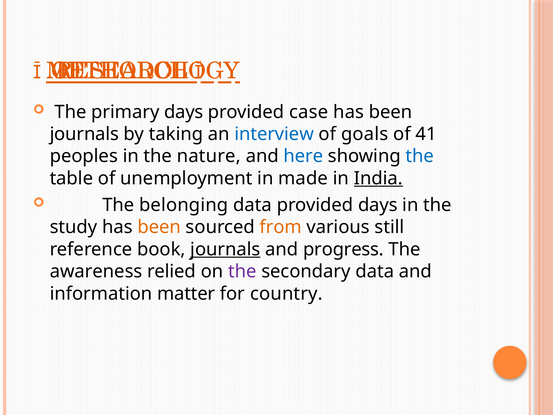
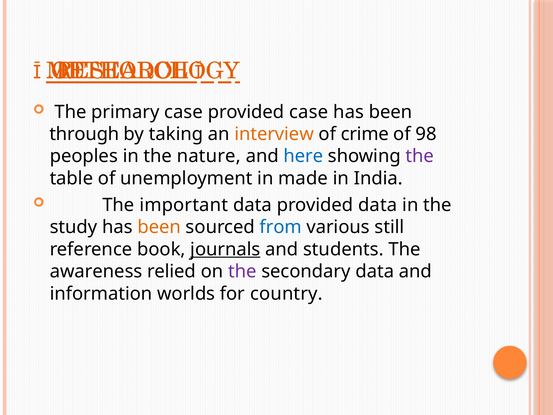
primary days: days -> case
journals at (84, 134): journals -> through
interview colour: blue -> orange
goals: goals -> crime
41: 41 -> 98
the at (420, 156) colour: blue -> purple
India underline: present -> none
belonging: belonging -> important
provided days: days -> data
from colour: orange -> blue
progress: progress -> students
matter: matter -> worlds
